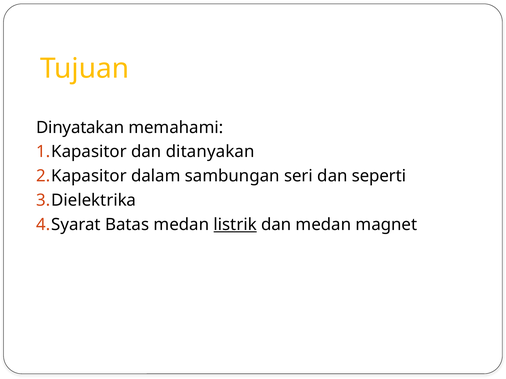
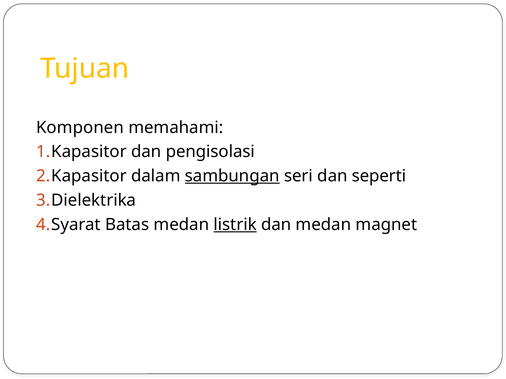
Dinyatakan: Dinyatakan -> Komponen
ditanyakan: ditanyakan -> pengisolasi
sambungan underline: none -> present
